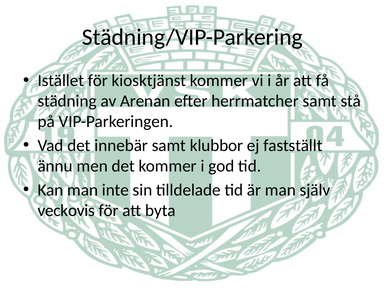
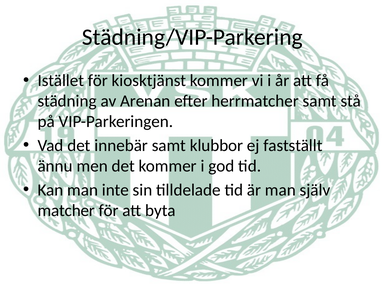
veckovis: veckovis -> matcher
